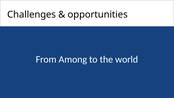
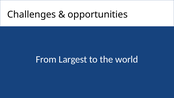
Among: Among -> Largest
